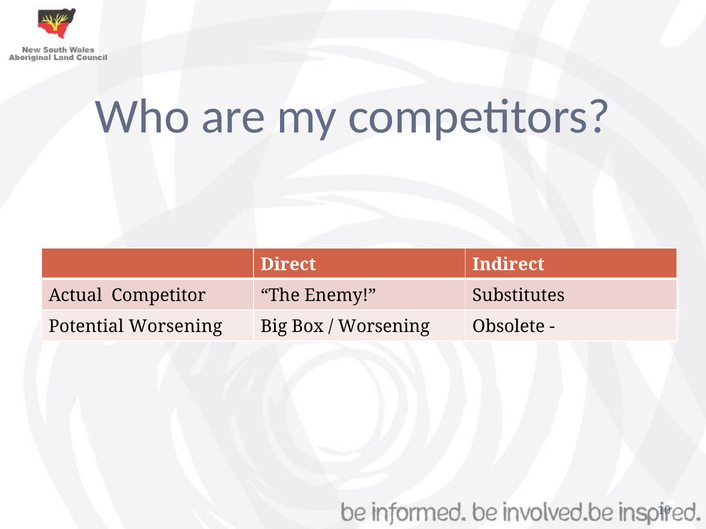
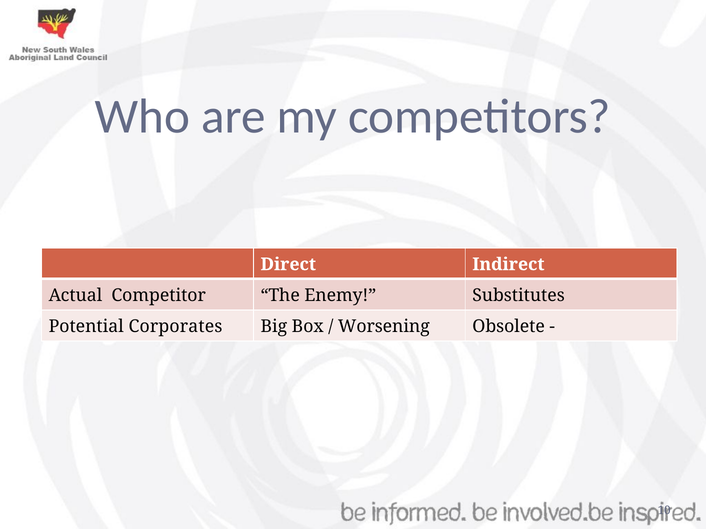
Potential Worsening: Worsening -> Corporates
